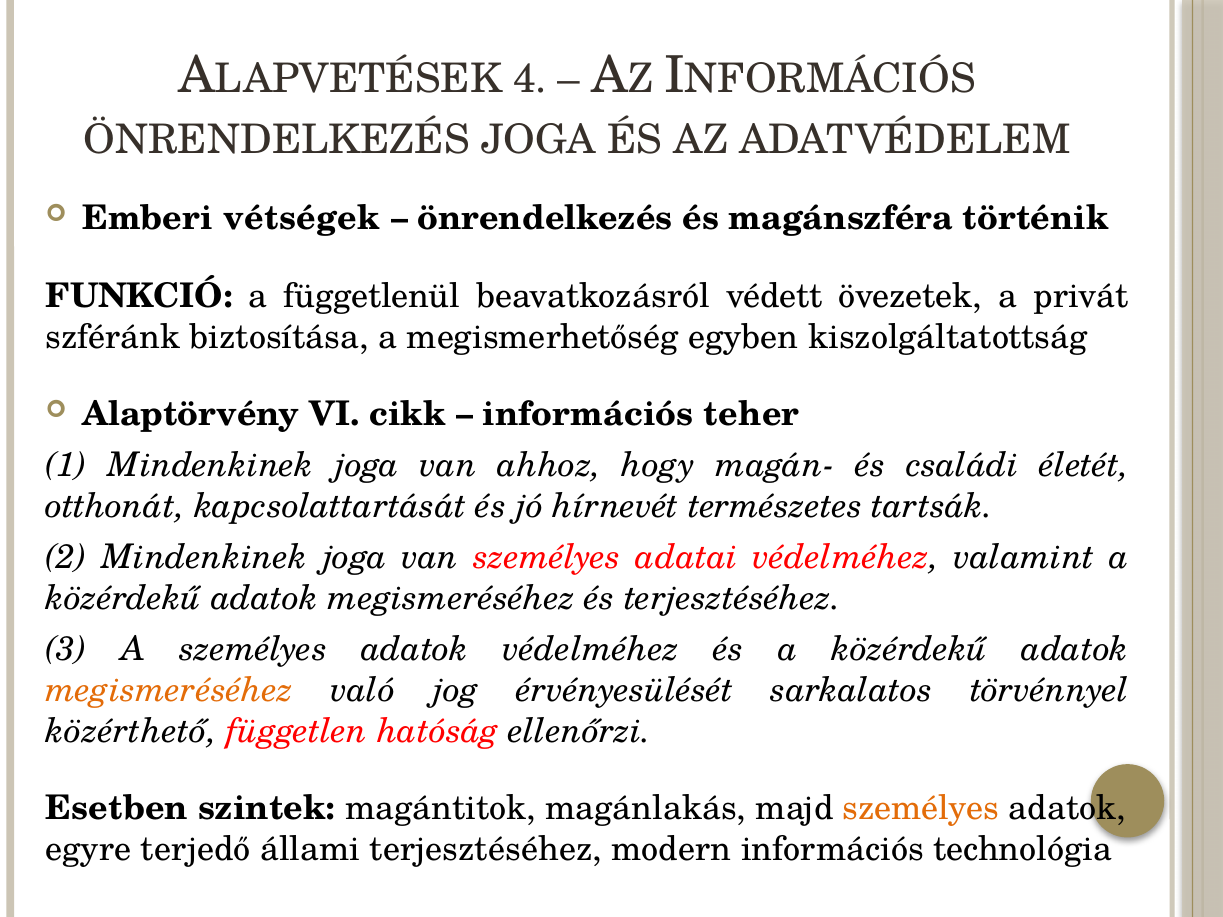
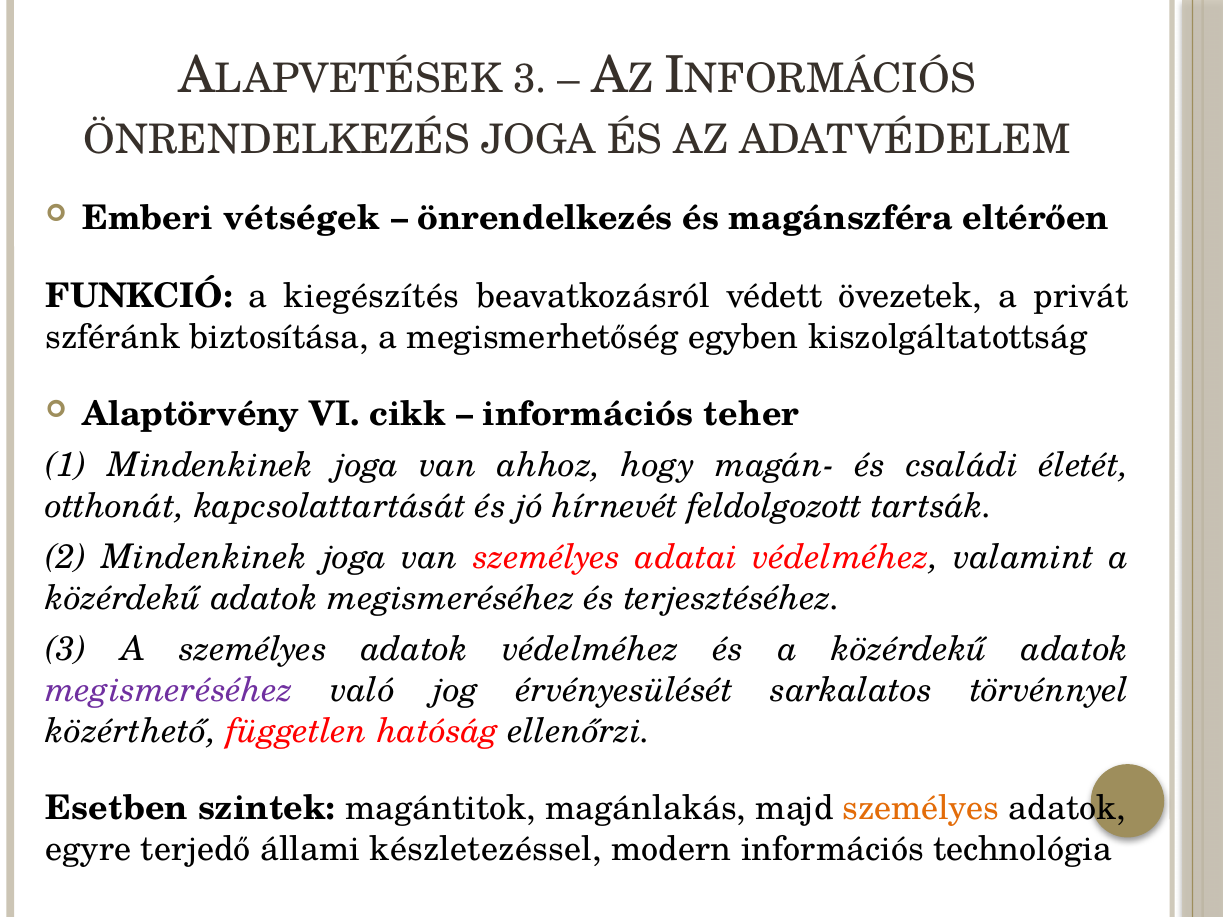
4 at (530, 79): 4 -> 3
történik: történik -> eltérően
függetlenül: függetlenül -> kiegészítés
természetes: természetes -> feldolgozott
megismeréséhez at (169, 690) colour: orange -> purple
állami terjesztéséhez: terjesztéséhez -> készletezéssel
